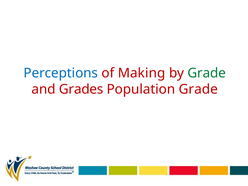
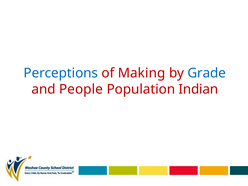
Grade at (207, 73) colour: green -> blue
Grades: Grades -> People
Population Grade: Grade -> Indian
